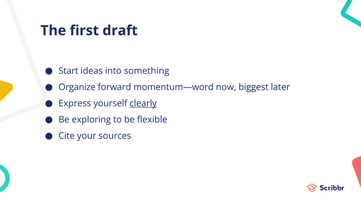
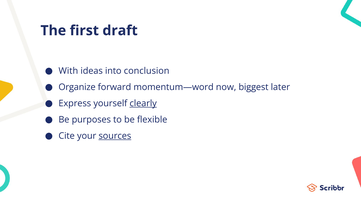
Start: Start -> With
something: something -> conclusion
exploring: exploring -> purposes
sources underline: none -> present
